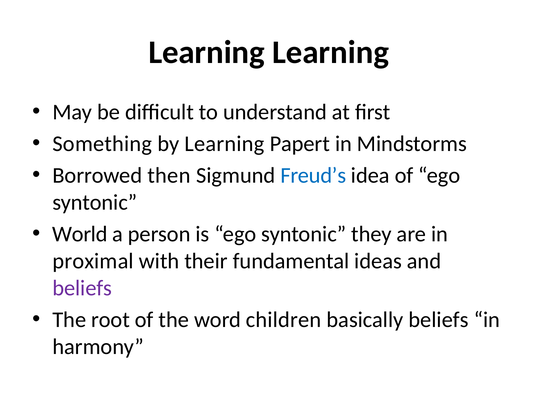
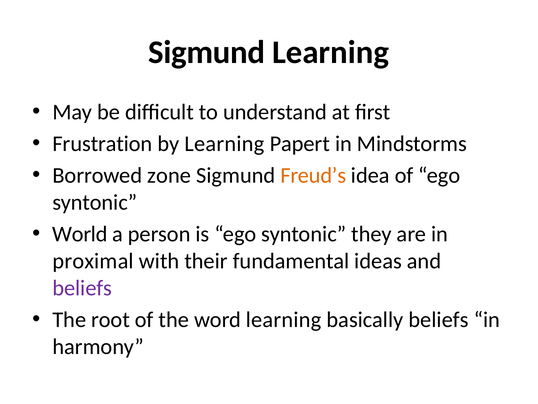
Learning at (207, 52): Learning -> Sigmund
Something: Something -> Frustration
then: then -> zone
Freud’s colour: blue -> orange
word children: children -> learning
